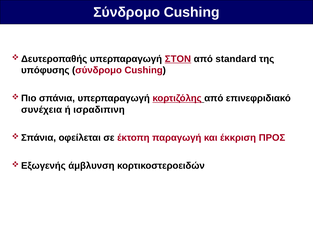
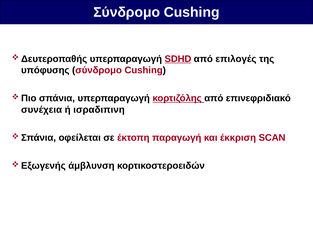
ΣΤΟΝ: ΣΤΟΝ -> SDHD
standard: standard -> επιλογές
ΠΡΟΣ: ΠΡΟΣ -> SCAN
